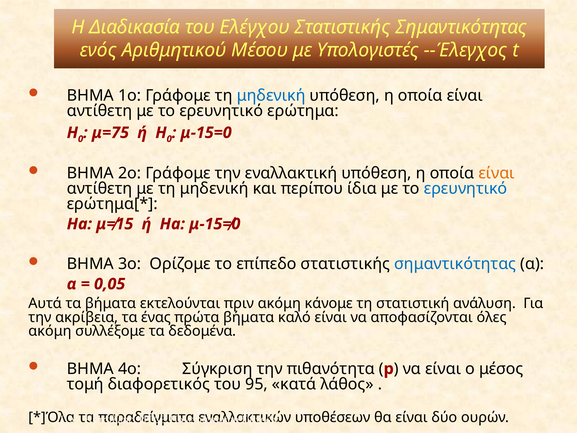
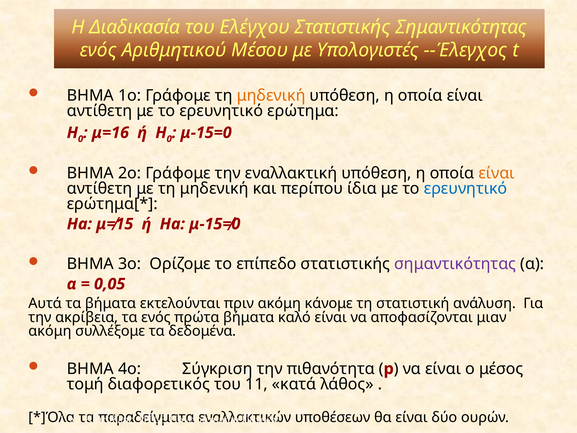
μηδενική at (271, 96) colour: blue -> orange
μ=75: μ=75 -> μ=16
σημαντικότητας at (455, 264) colour: blue -> purple
τα ένας: ένας -> ενός
όλες: όλες -> μιαν
95: 95 -> 11
